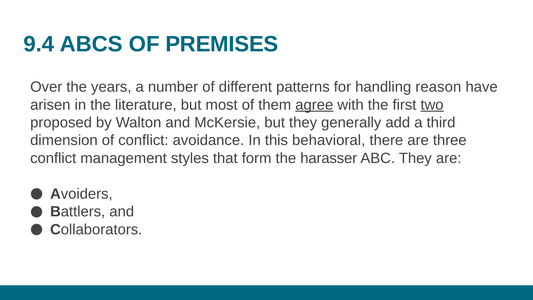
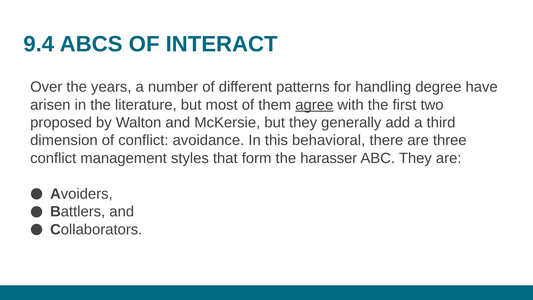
PREMISES: PREMISES -> INTERACT
reason: reason -> degree
two underline: present -> none
